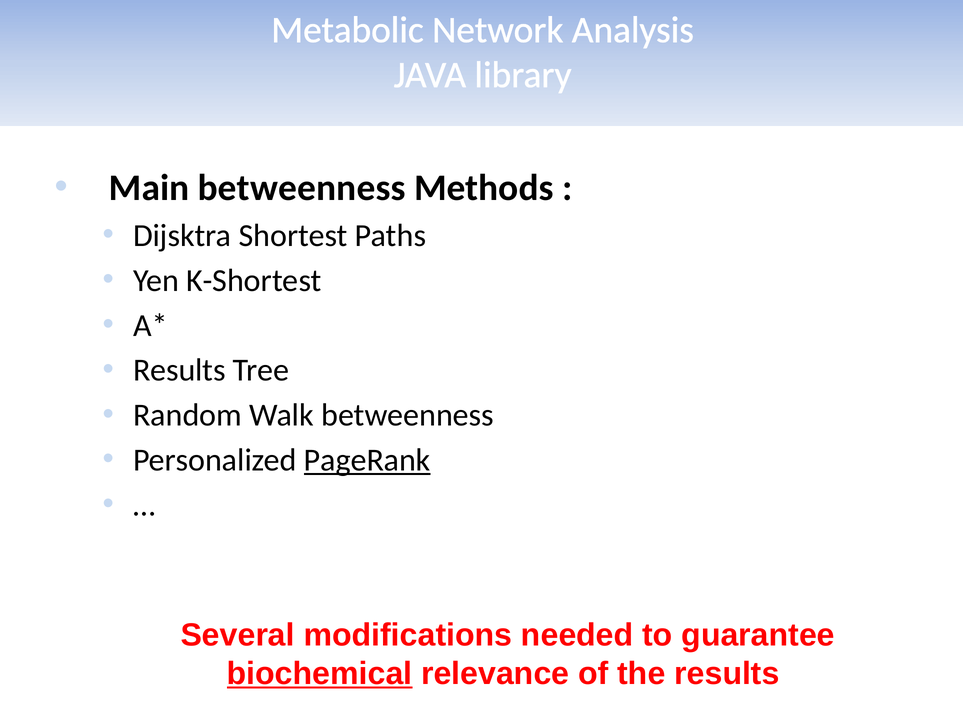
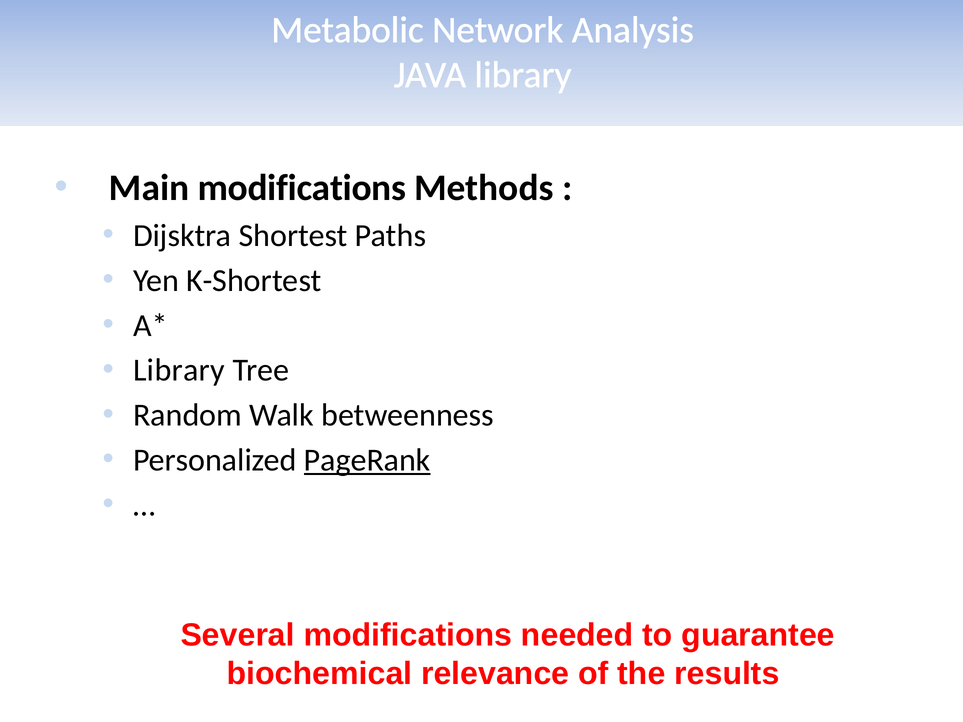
Main betweenness: betweenness -> modifications
Results at (179, 370): Results -> Library
biochemical underline: present -> none
